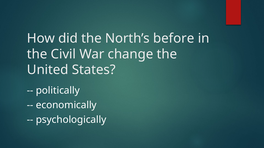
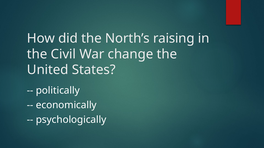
before: before -> raising
